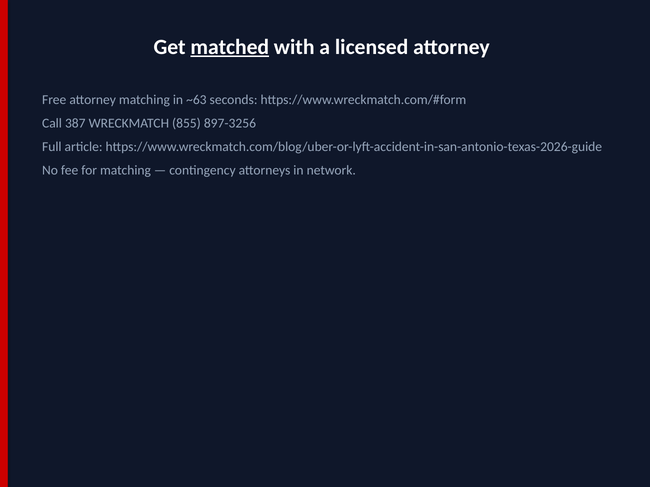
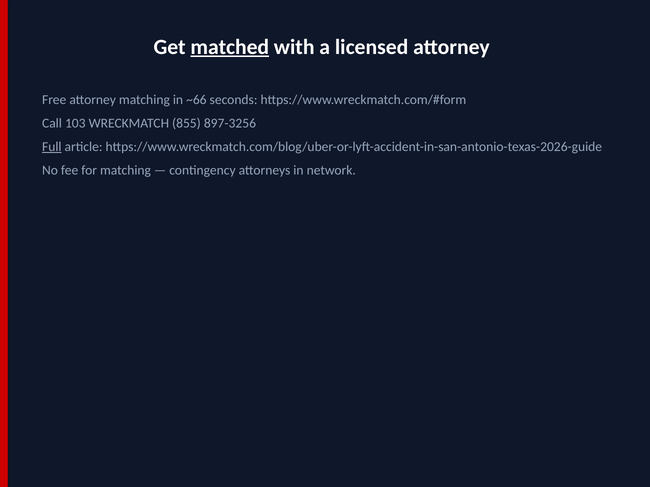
~63: ~63 -> ~66
387: 387 -> 103
Full underline: none -> present
